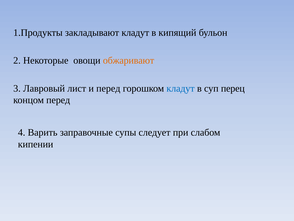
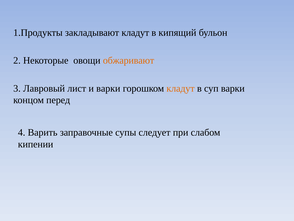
и перед: перед -> варки
кладут at (181, 88) colour: blue -> orange
суп перец: перец -> варки
